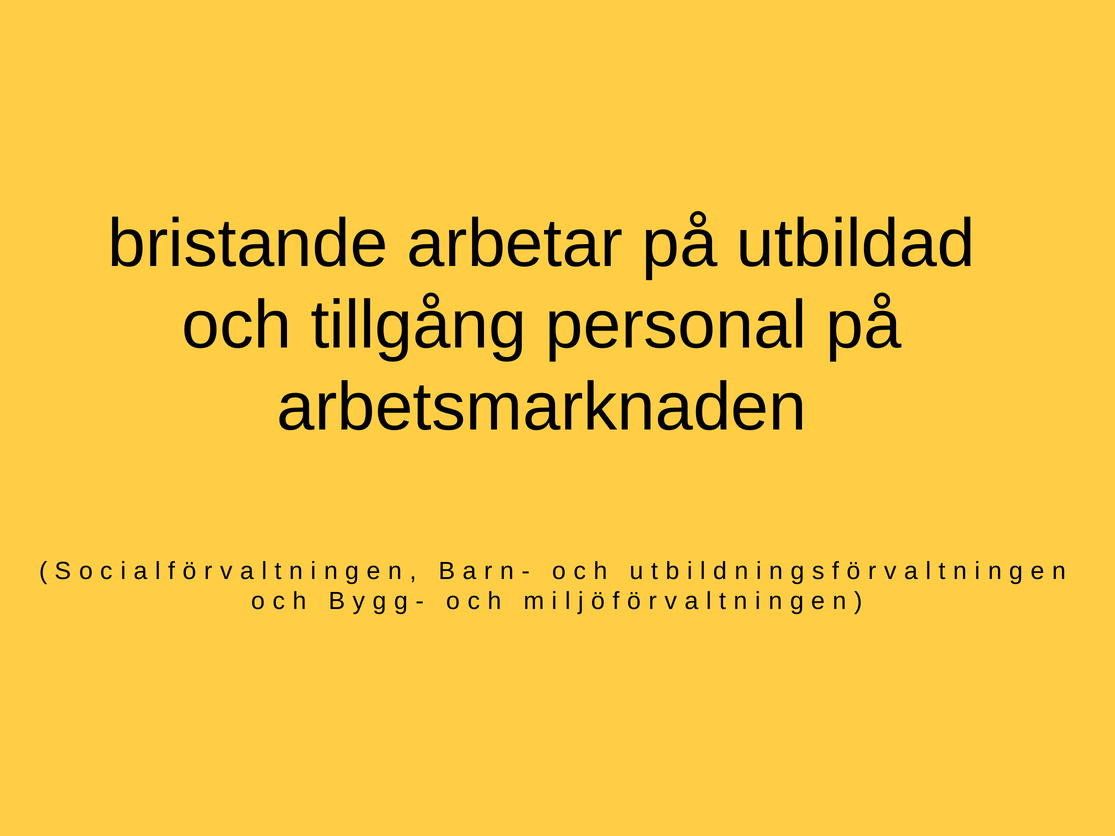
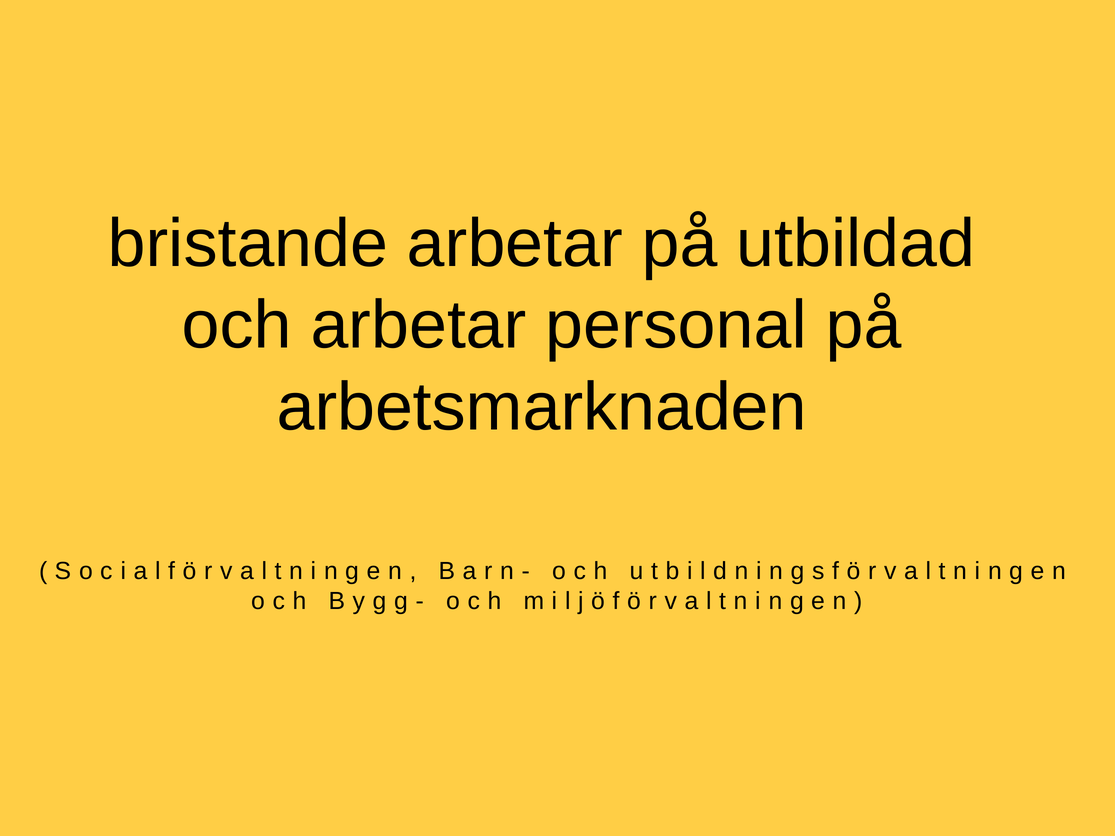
och tillgång: tillgång -> arbetar
